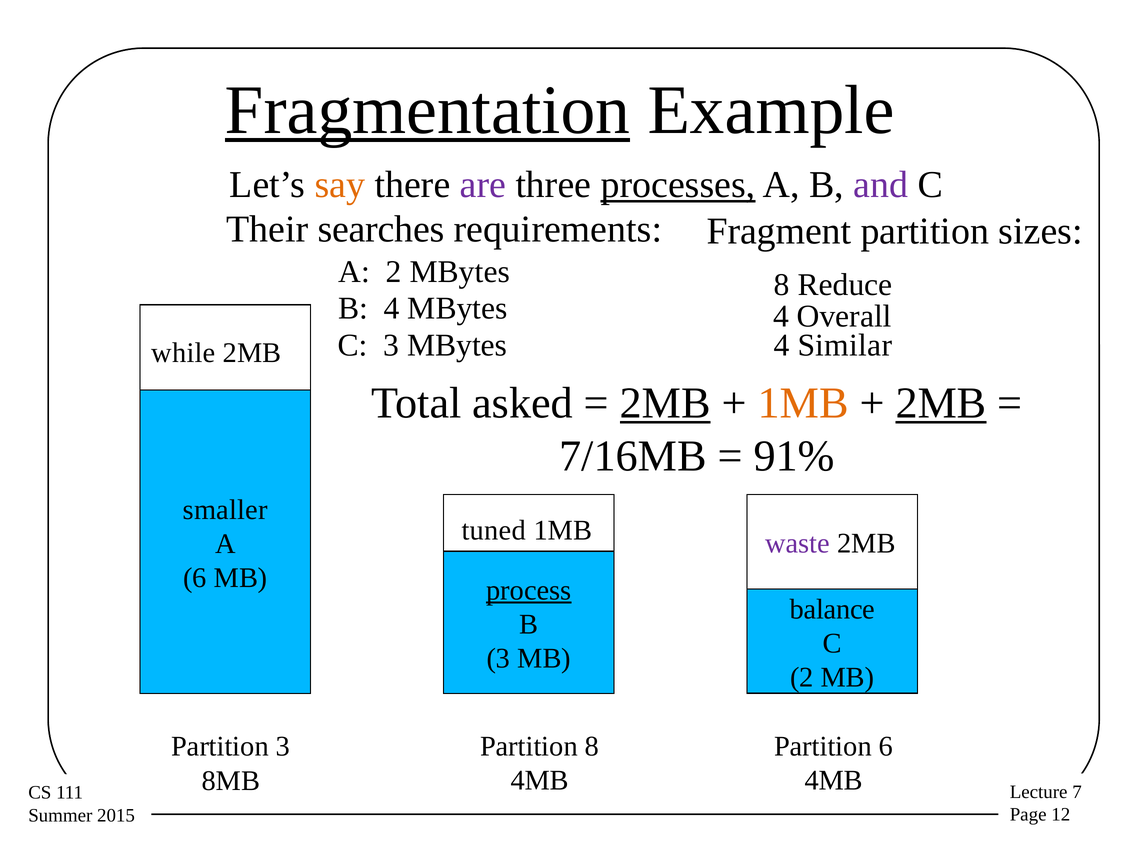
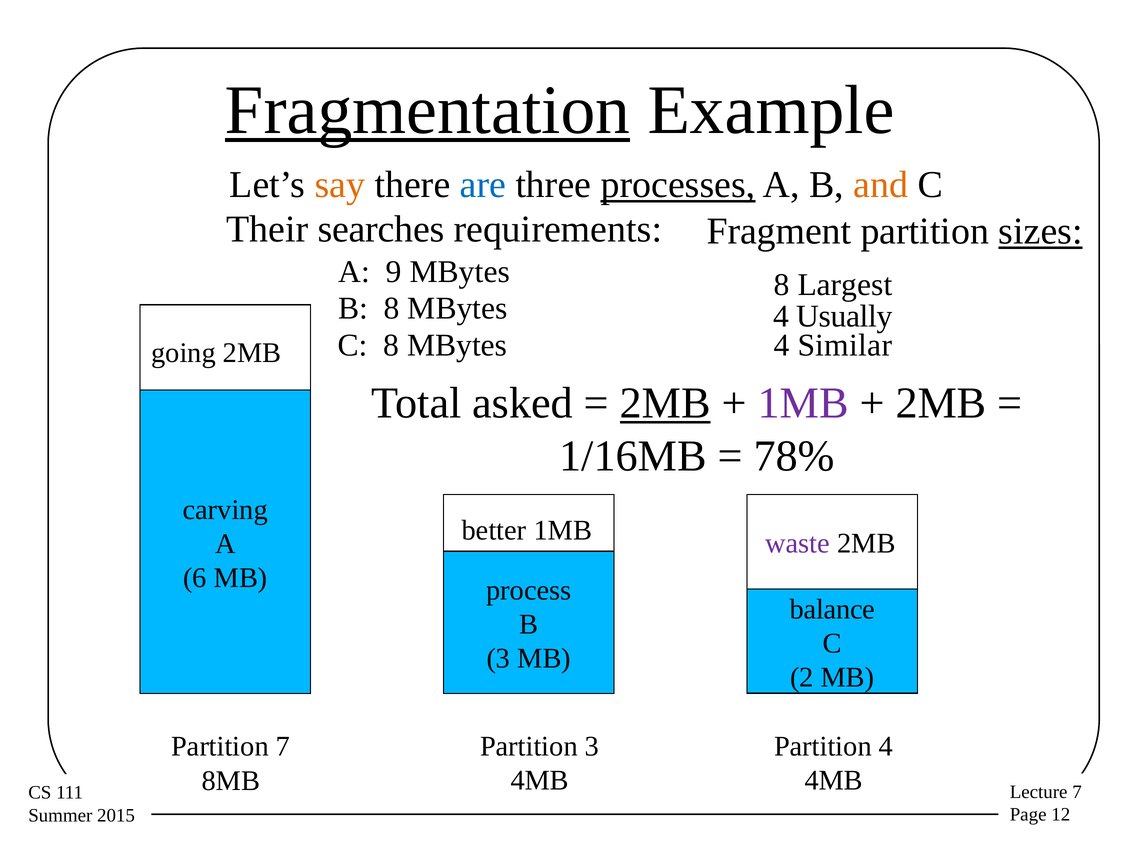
are colour: purple -> blue
and colour: purple -> orange
sizes underline: none -> present
A 2: 2 -> 9
Reduce: Reduce -> Largest
B 4: 4 -> 8
Overall: Overall -> Usually
C 3: 3 -> 8
while: while -> going
1MB at (803, 403) colour: orange -> purple
2MB at (941, 403) underline: present -> none
7/16MB: 7/16MB -> 1/16MB
91%: 91% -> 78%
smaller: smaller -> carving
tuned: tuned -> better
process underline: present -> none
Partition 8: 8 -> 3
Partition 6: 6 -> 4
Partition 3: 3 -> 7
